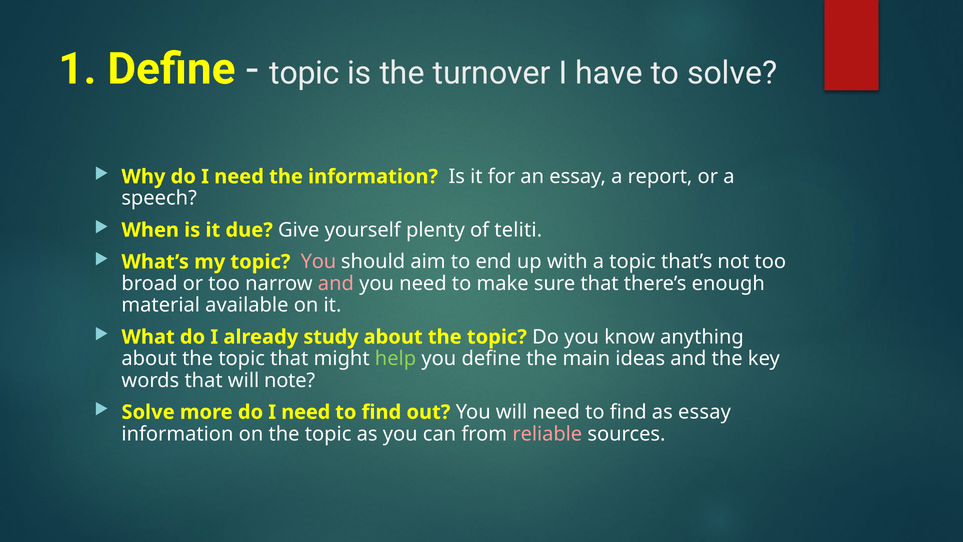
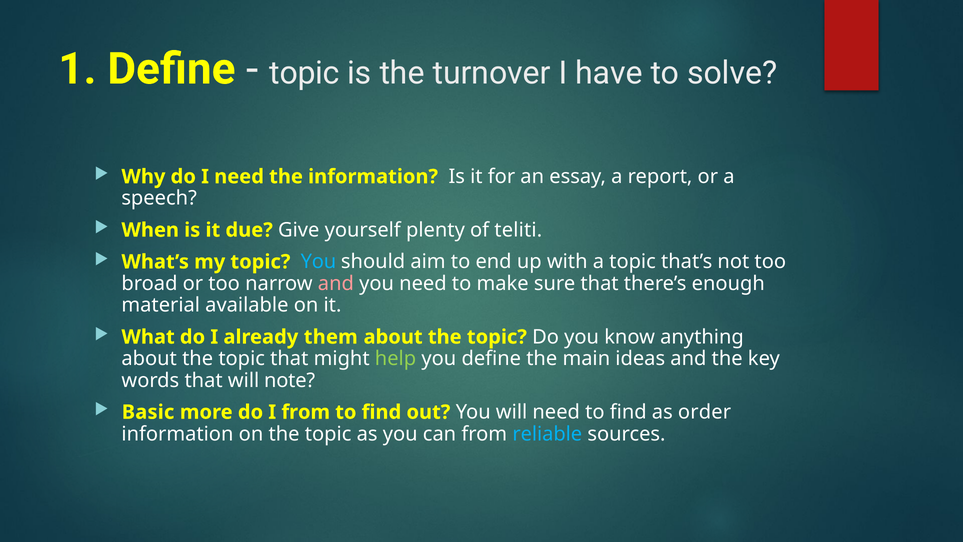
You at (318, 262) colour: pink -> light blue
study: study -> them
Solve at (148, 412): Solve -> Basic
more do I need: need -> from
as essay: essay -> order
reliable colour: pink -> light blue
